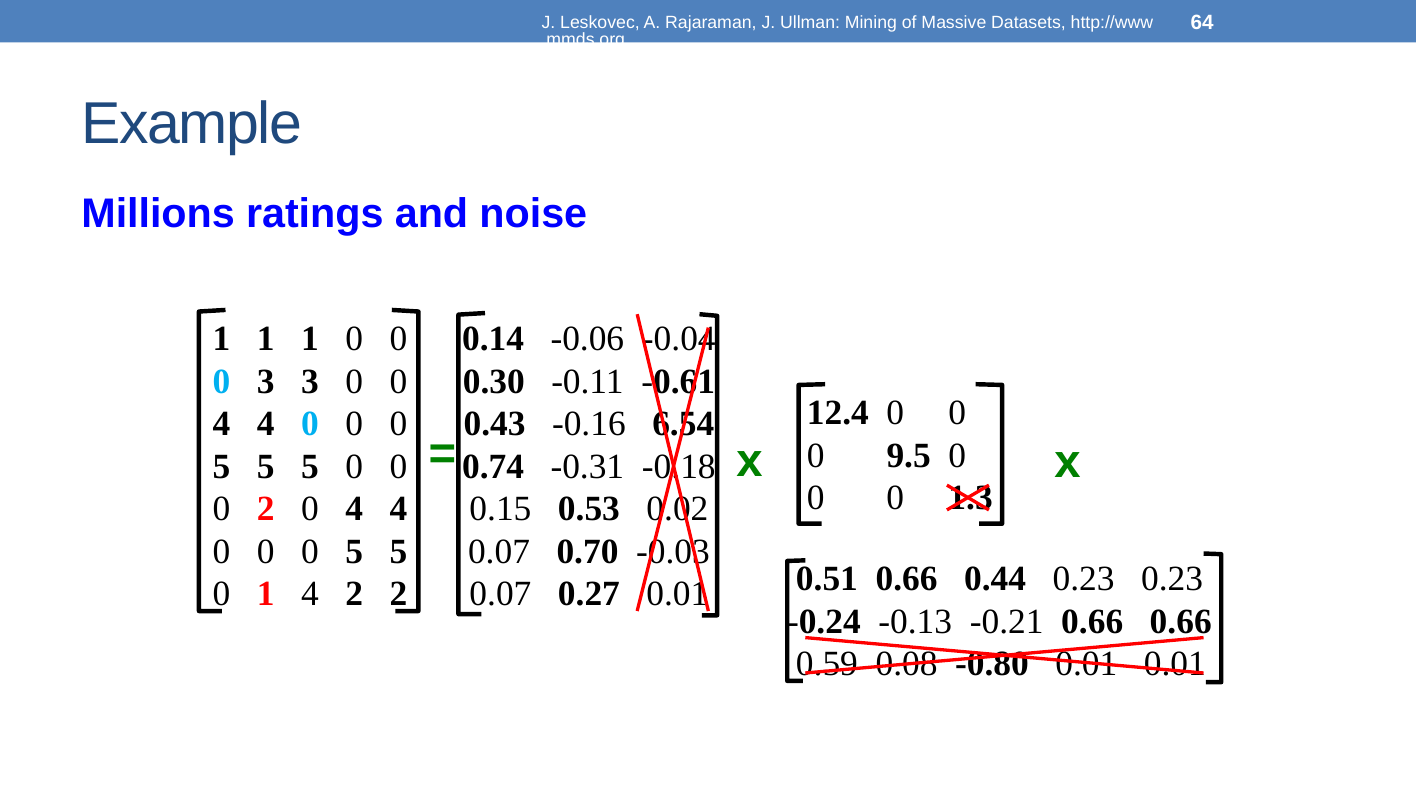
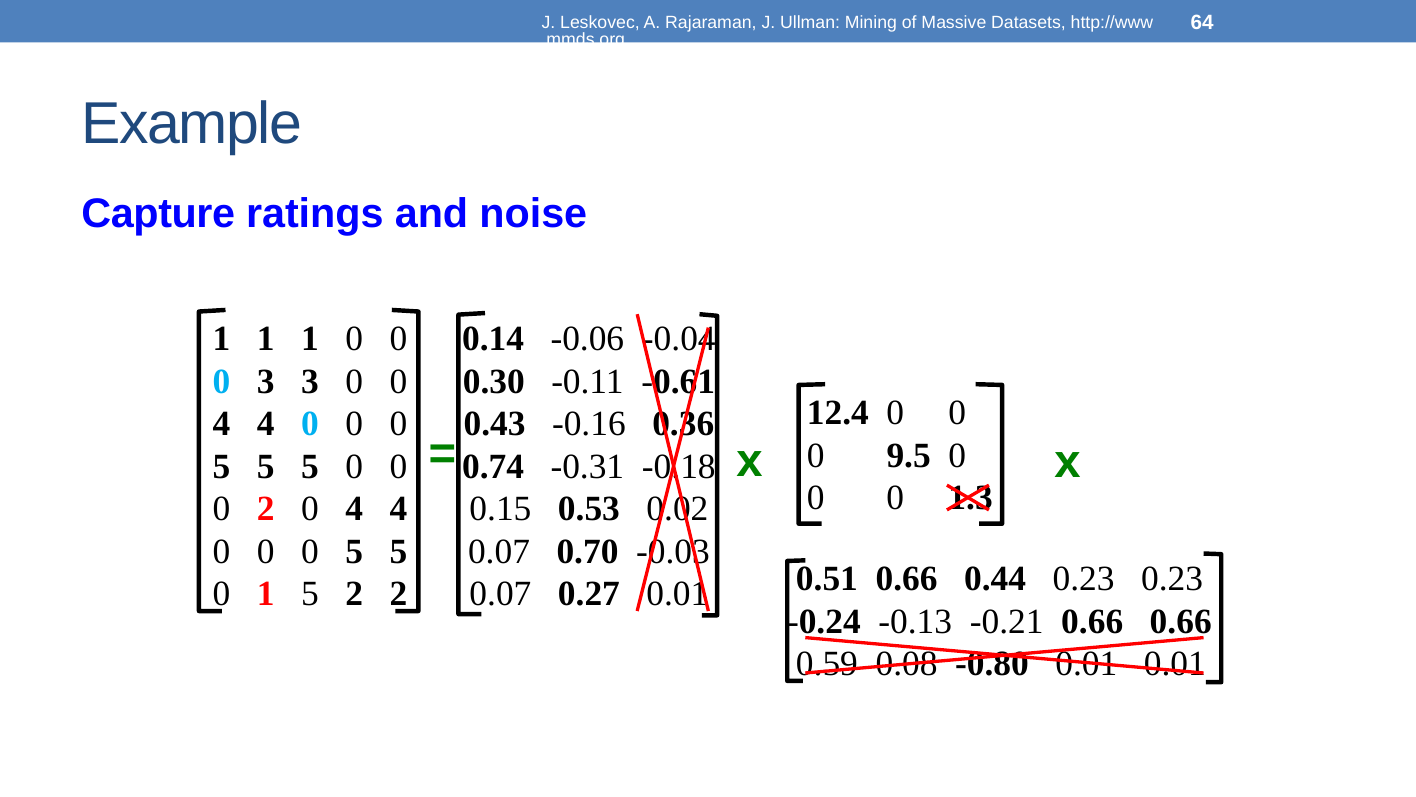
Millions: Millions -> Capture
6.54: 6.54 -> 0.36
1 4: 4 -> 5
